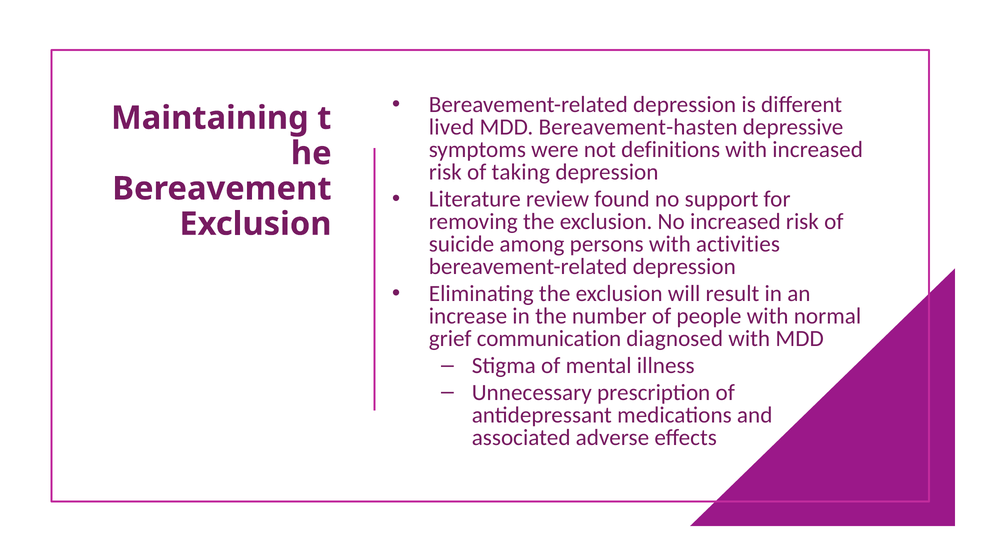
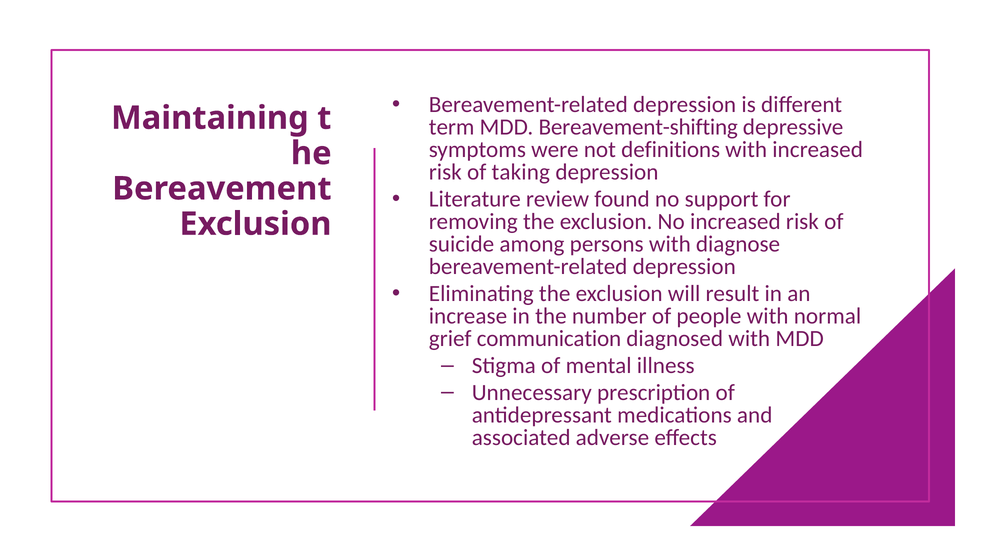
lived: lived -> term
Bereavement-hasten: Bereavement-hasten -> Bereavement-shifting
activities: activities -> diagnose
